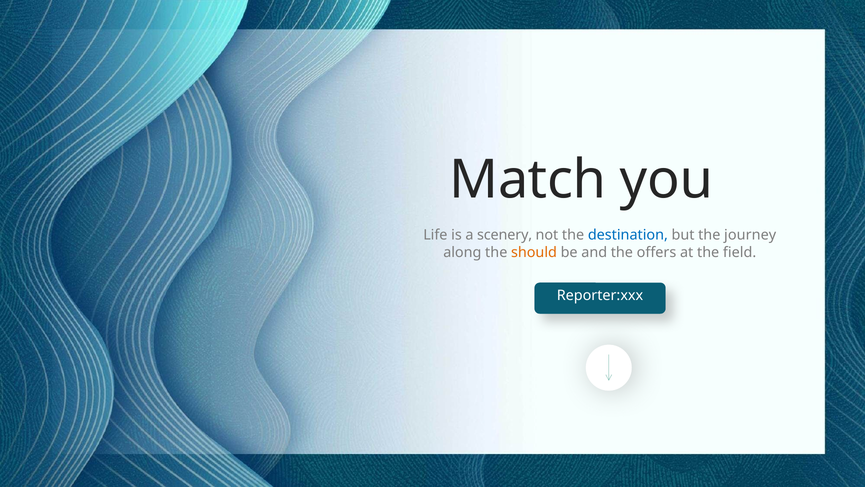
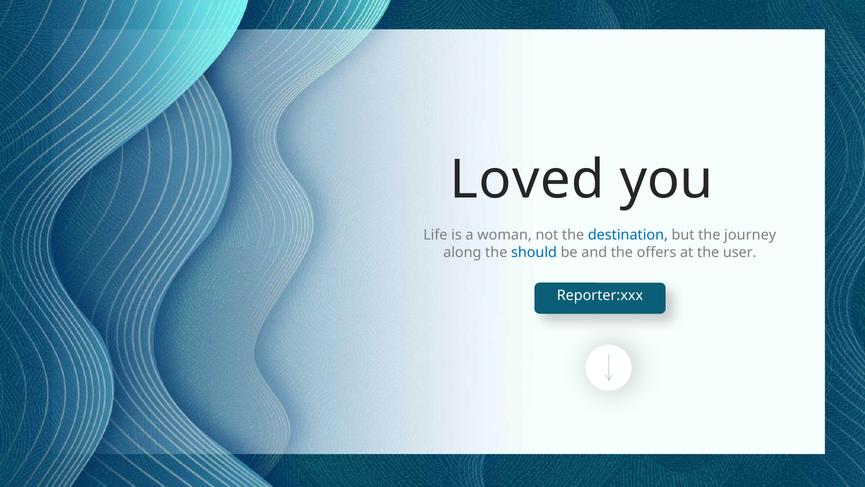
Match: Match -> Loved
scenery: scenery -> woman
should colour: orange -> blue
field: field -> user
